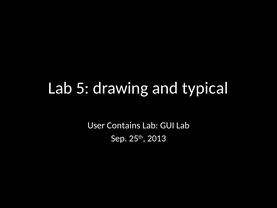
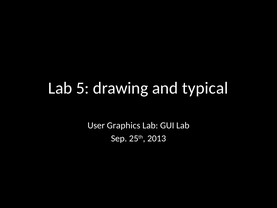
Contains: Contains -> Graphics
